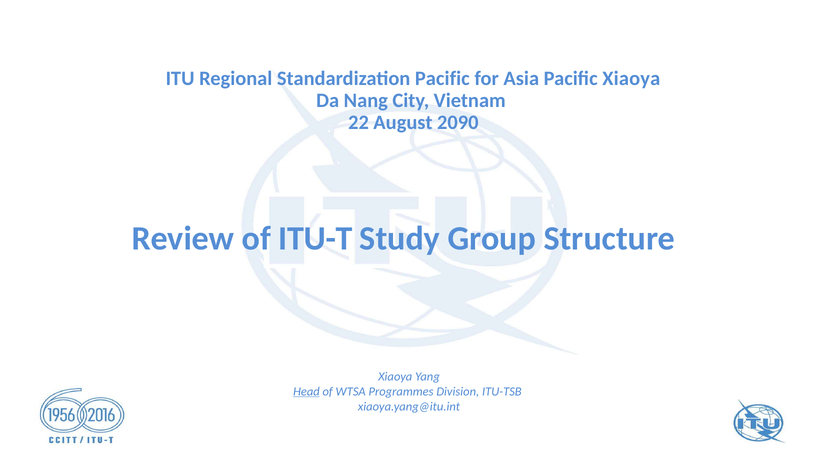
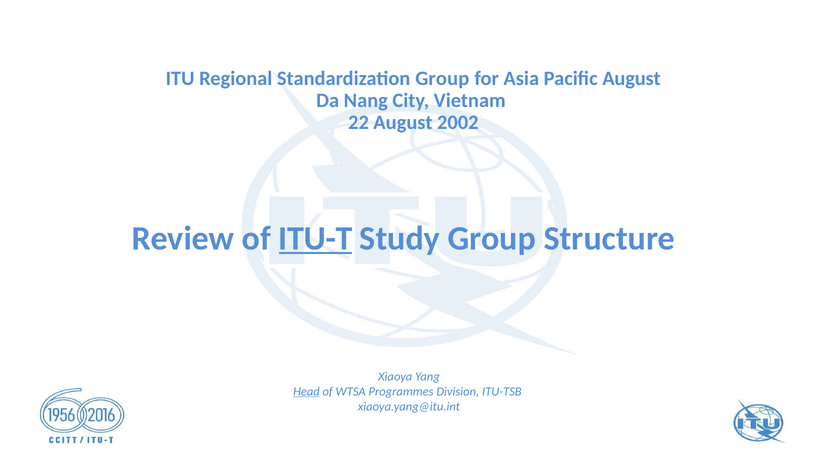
Standardization Pacific: Pacific -> Group
Pacific Xiaoya: Xiaoya -> August
2090: 2090 -> 2002
ITU-T underline: none -> present
